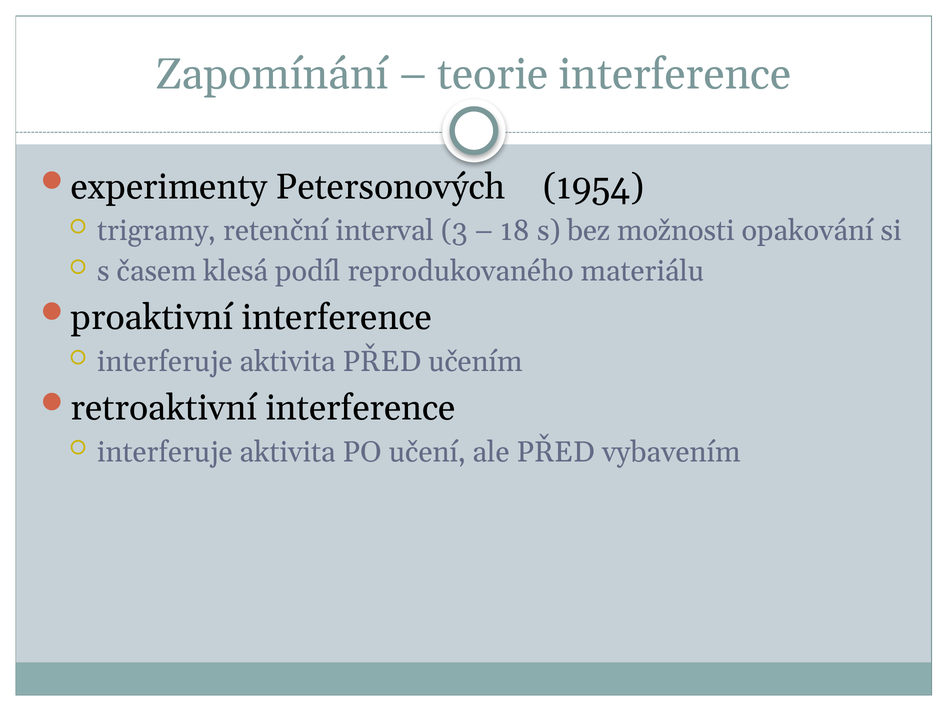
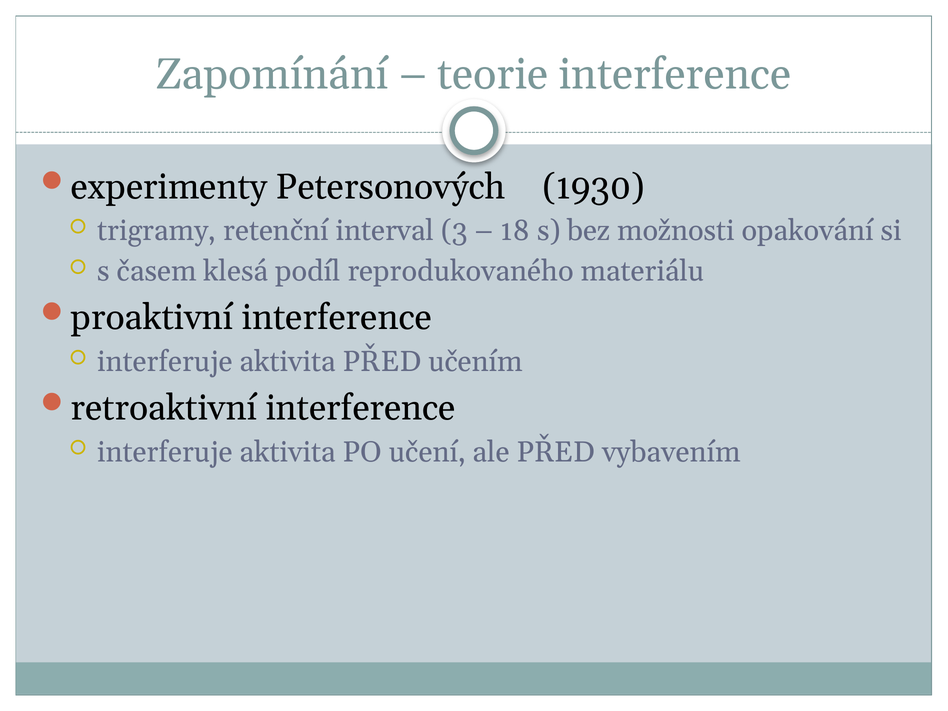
1954: 1954 -> 1930
